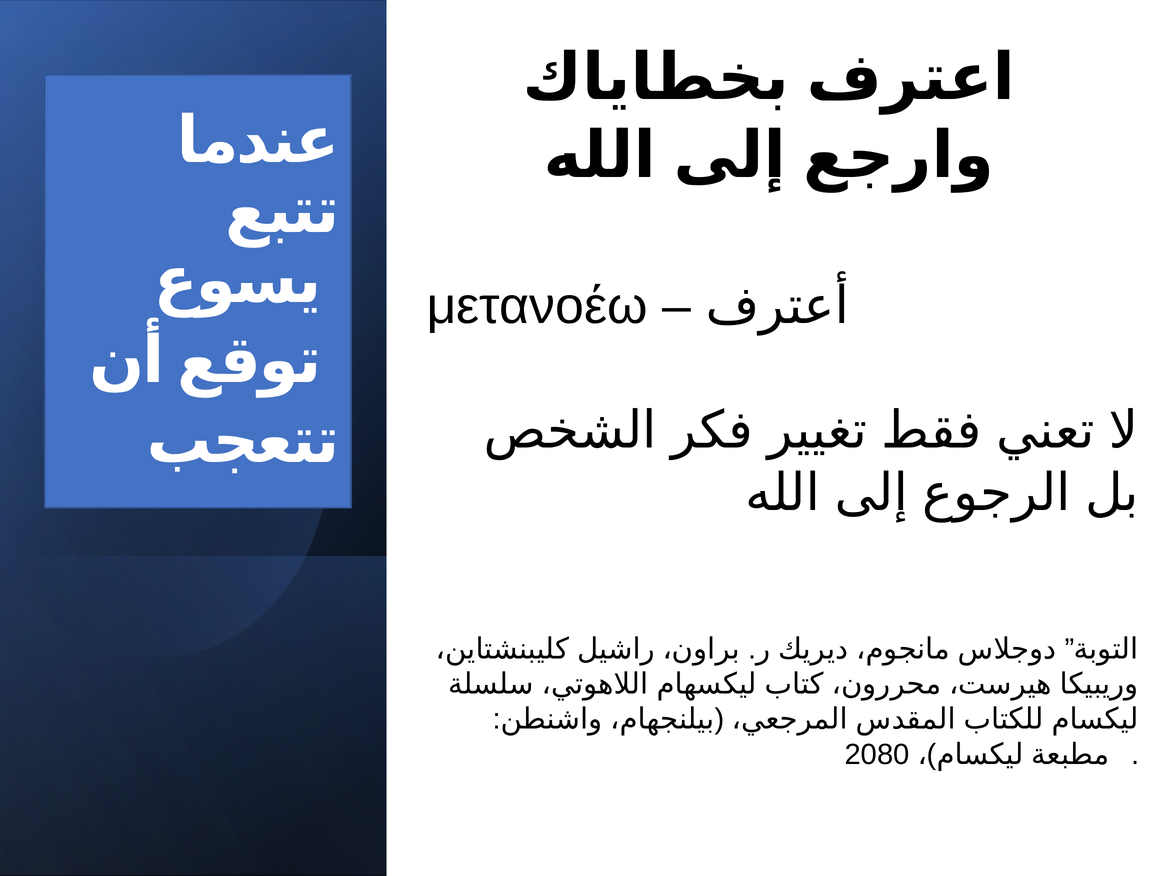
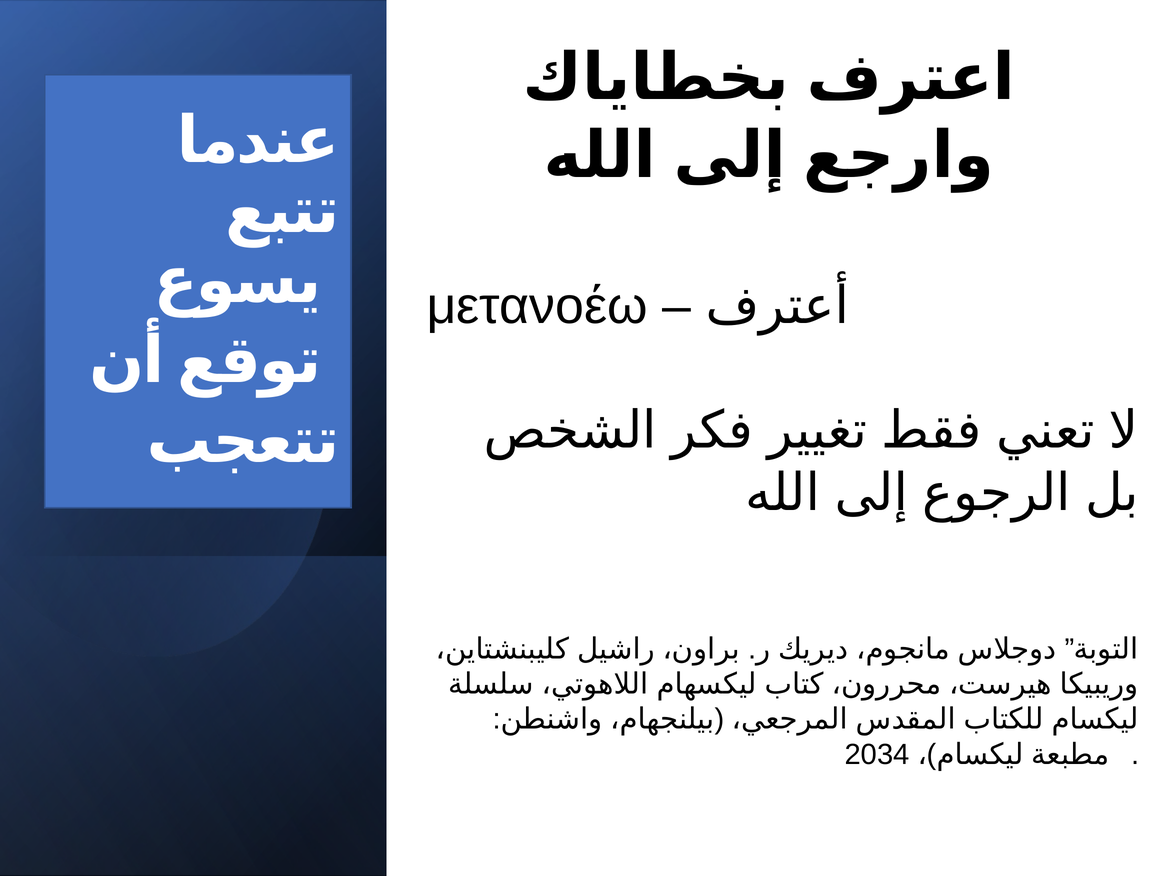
2080: 2080 -> 2034
